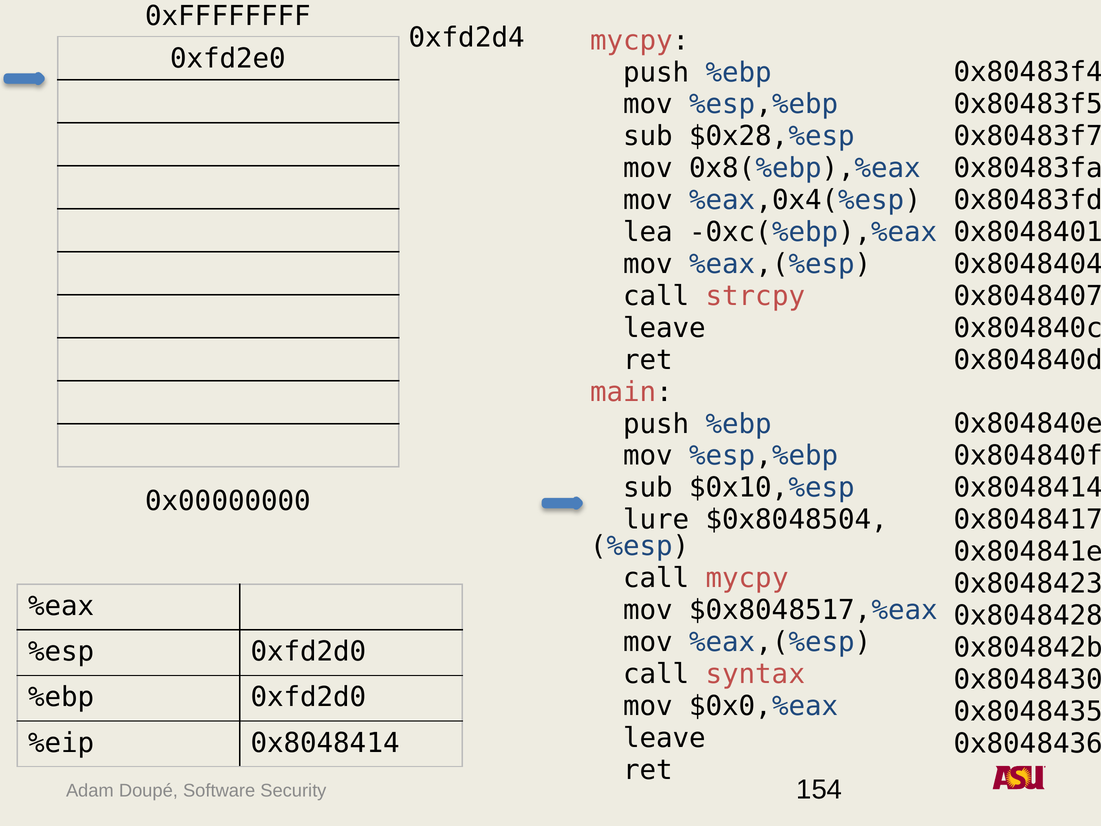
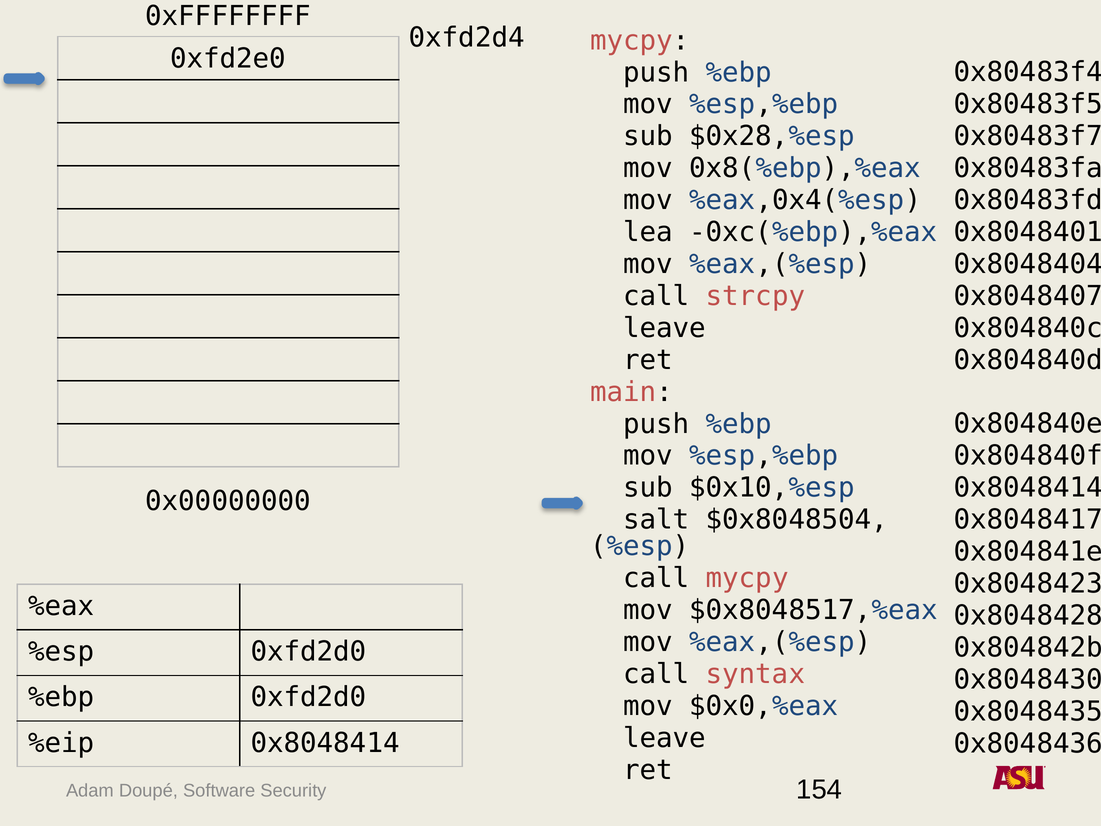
lure: lure -> salt
